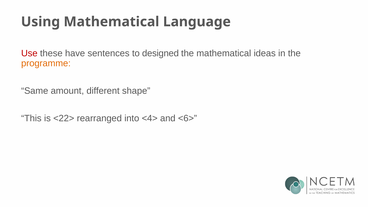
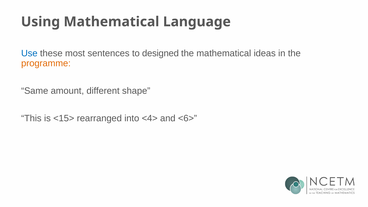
Use colour: red -> blue
have: have -> most
<22>: <22> -> <15>
